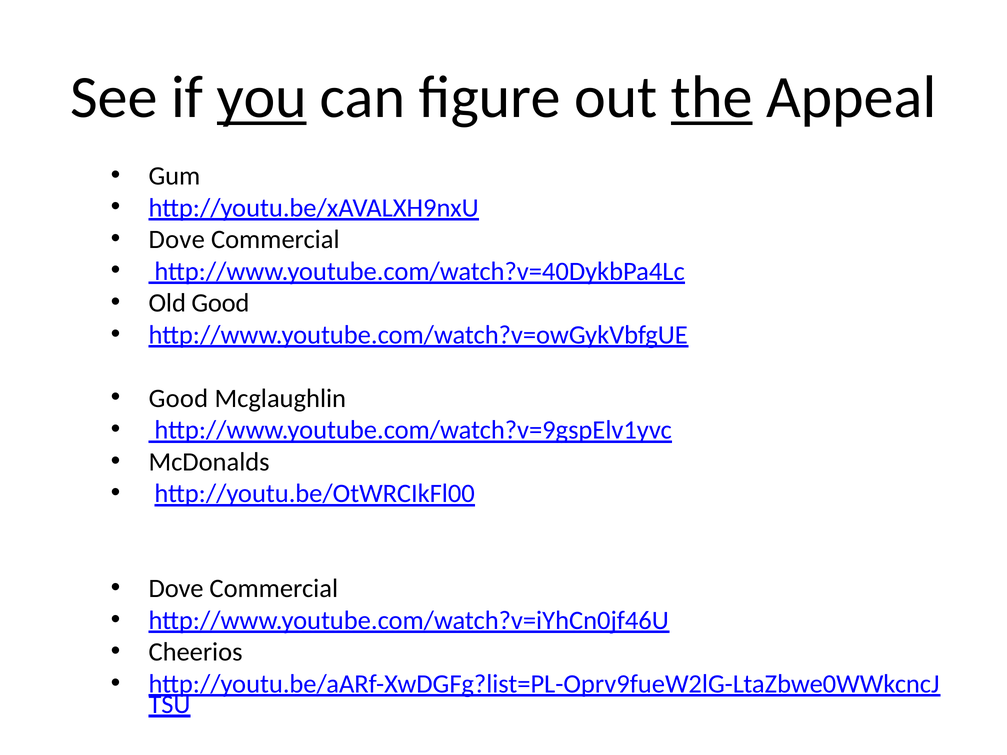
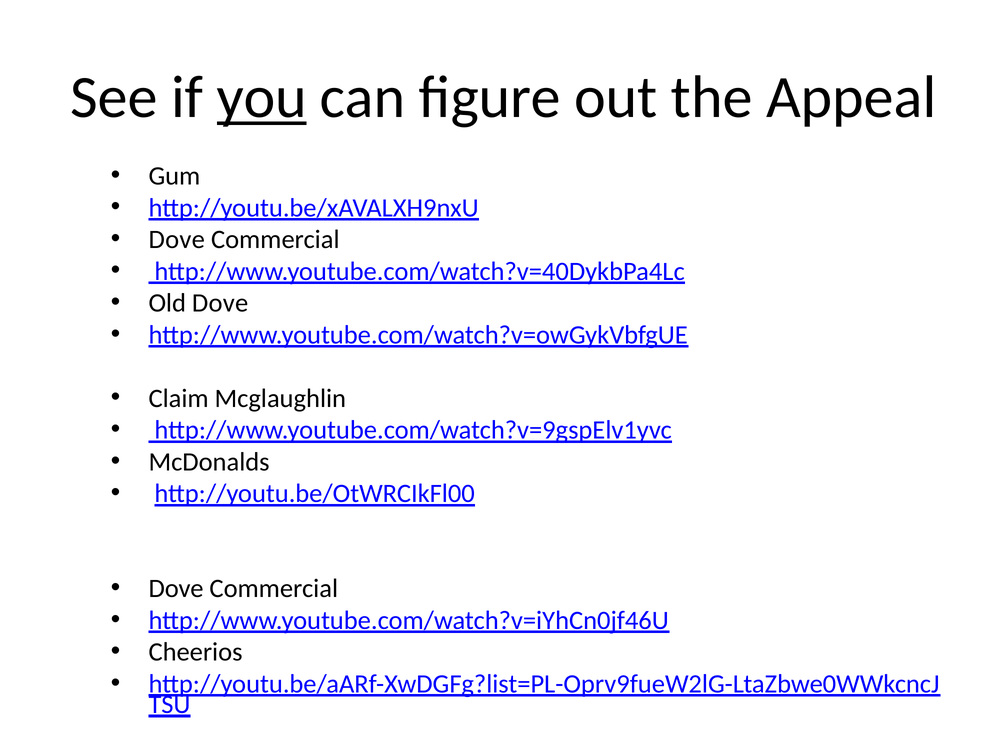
the underline: present -> none
Old Good: Good -> Dove
Good at (178, 398): Good -> Claim
